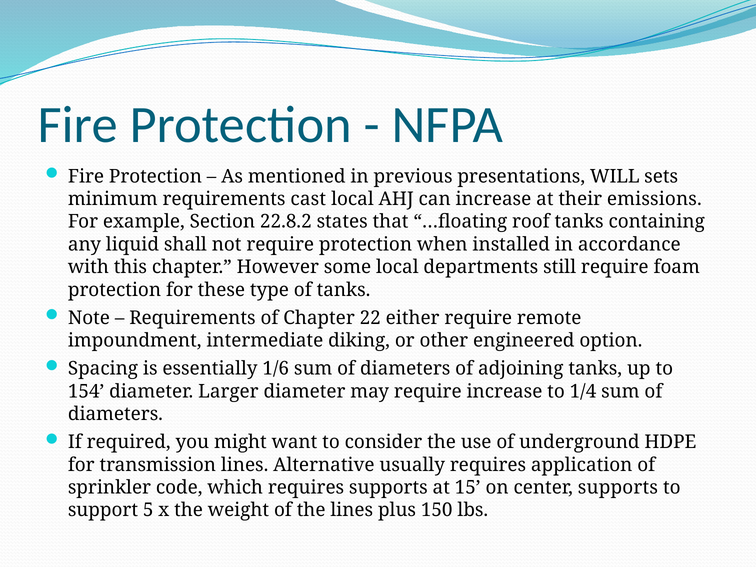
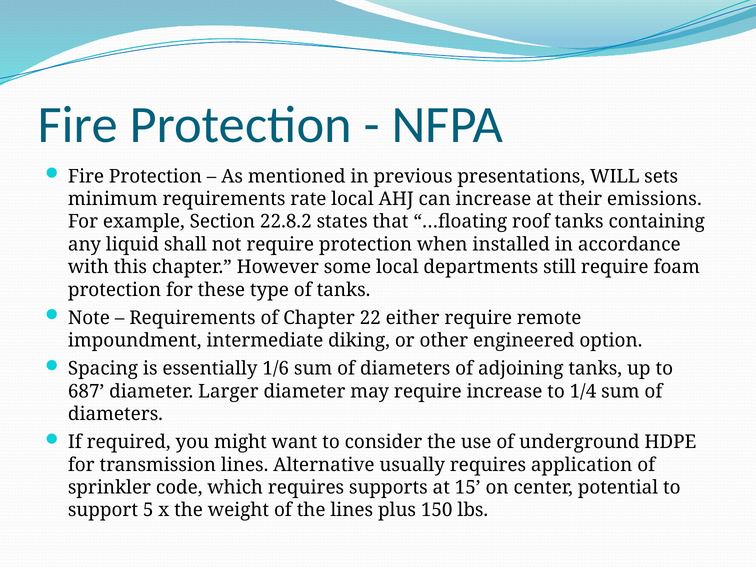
cast: cast -> rate
154: 154 -> 687
center supports: supports -> potential
